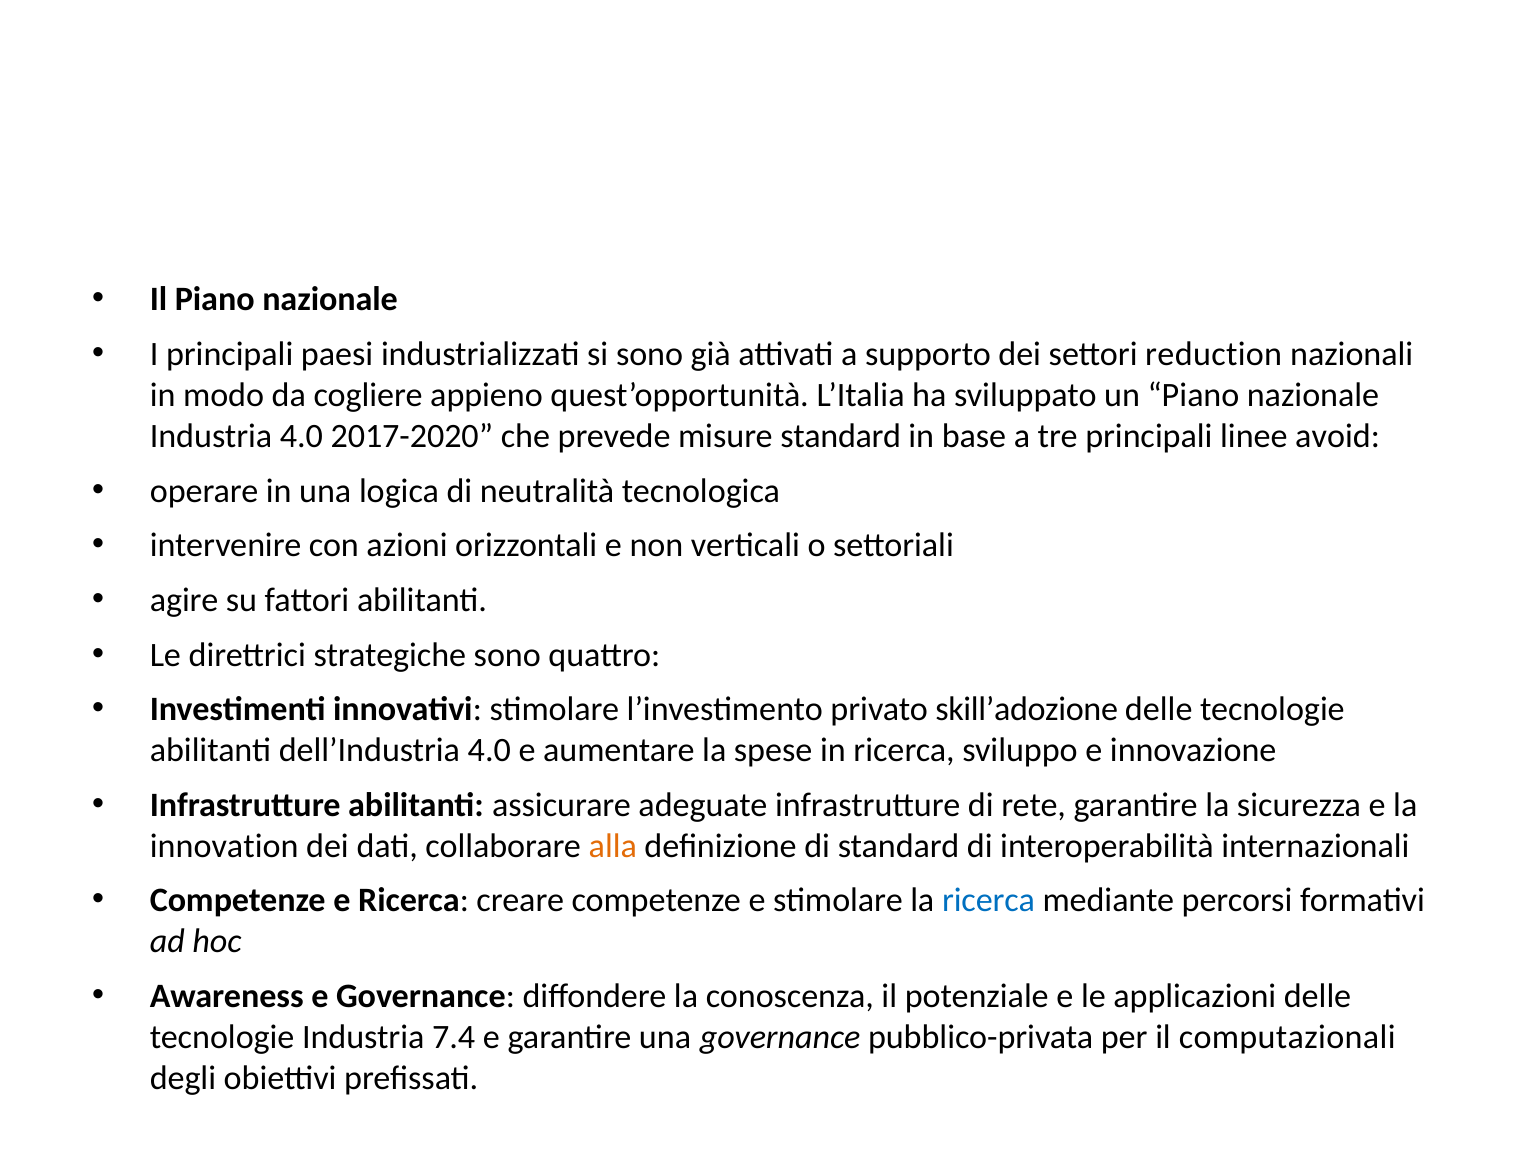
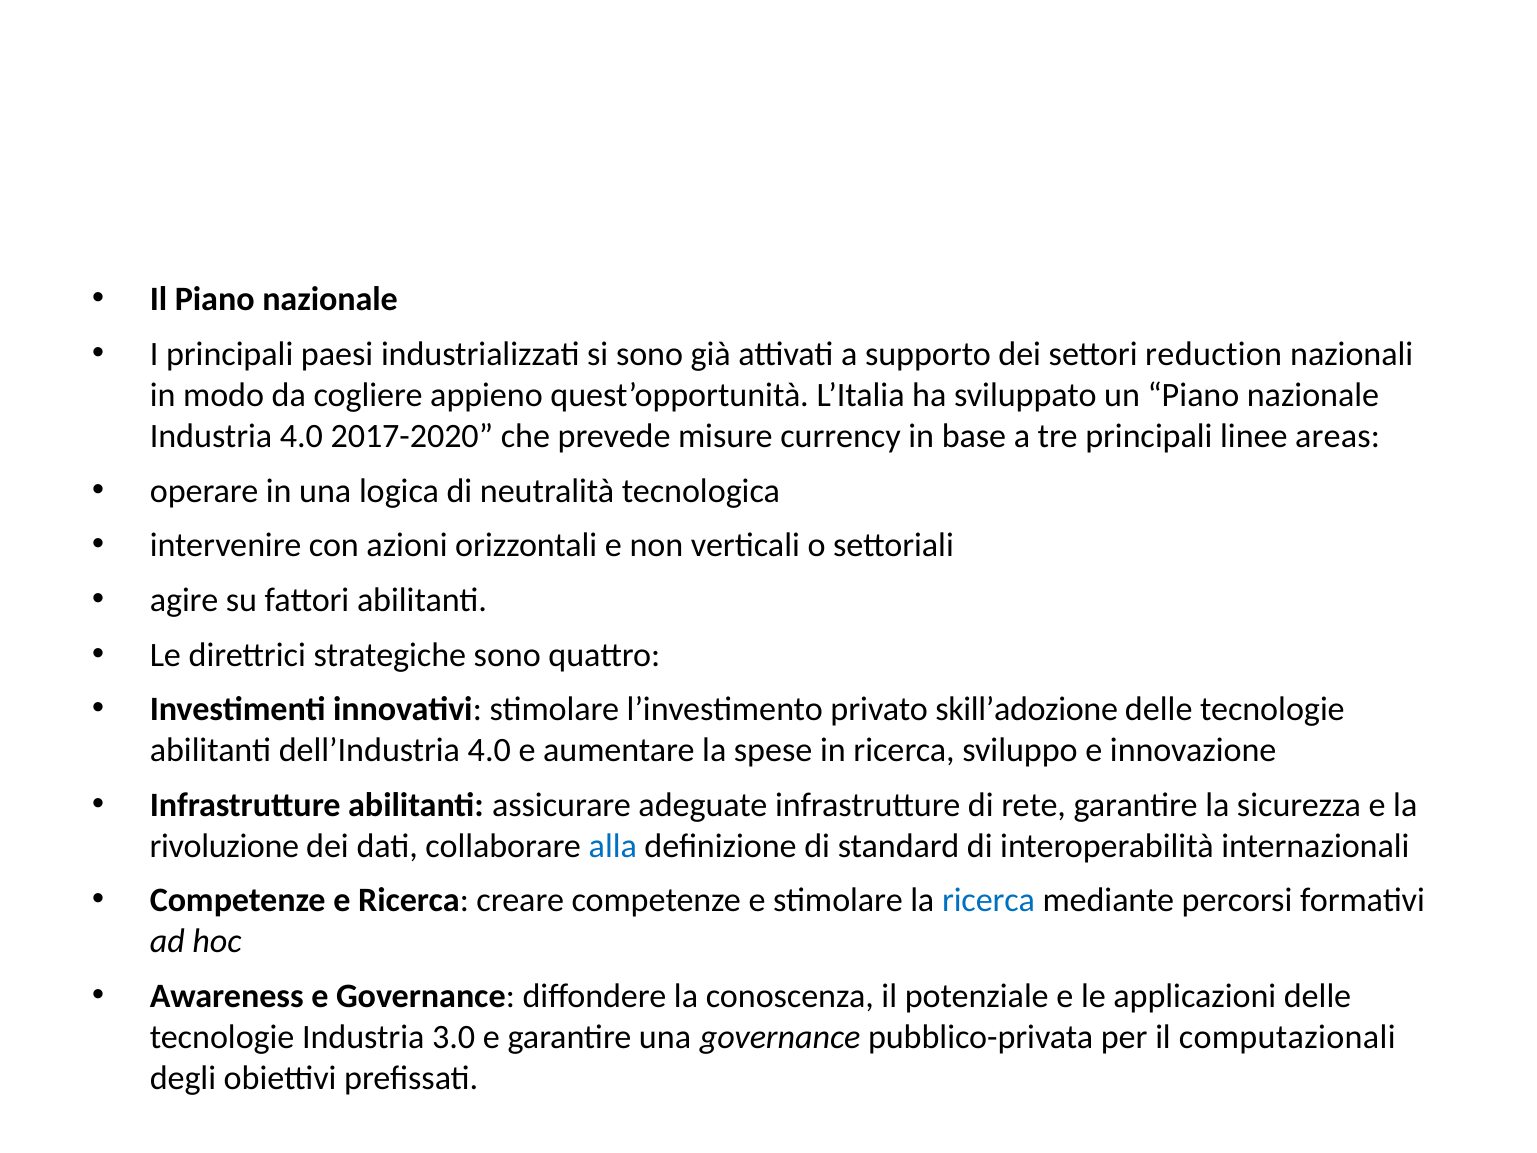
misure standard: standard -> currency
avoid: avoid -> areas
innovation: innovation -> rivoluzione
alla colour: orange -> blue
7.4: 7.4 -> 3.0
